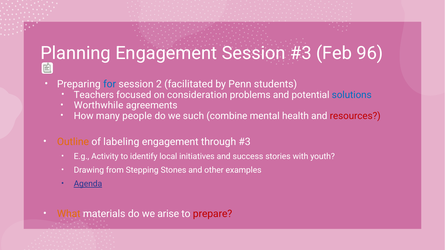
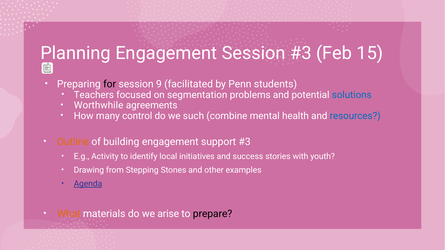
96: 96 -> 15
for colour: blue -> black
2: 2 -> 9
consideration: consideration -> segmentation
people: people -> control
resources colour: red -> blue
labeling: labeling -> building
through: through -> support
prepare colour: red -> black
